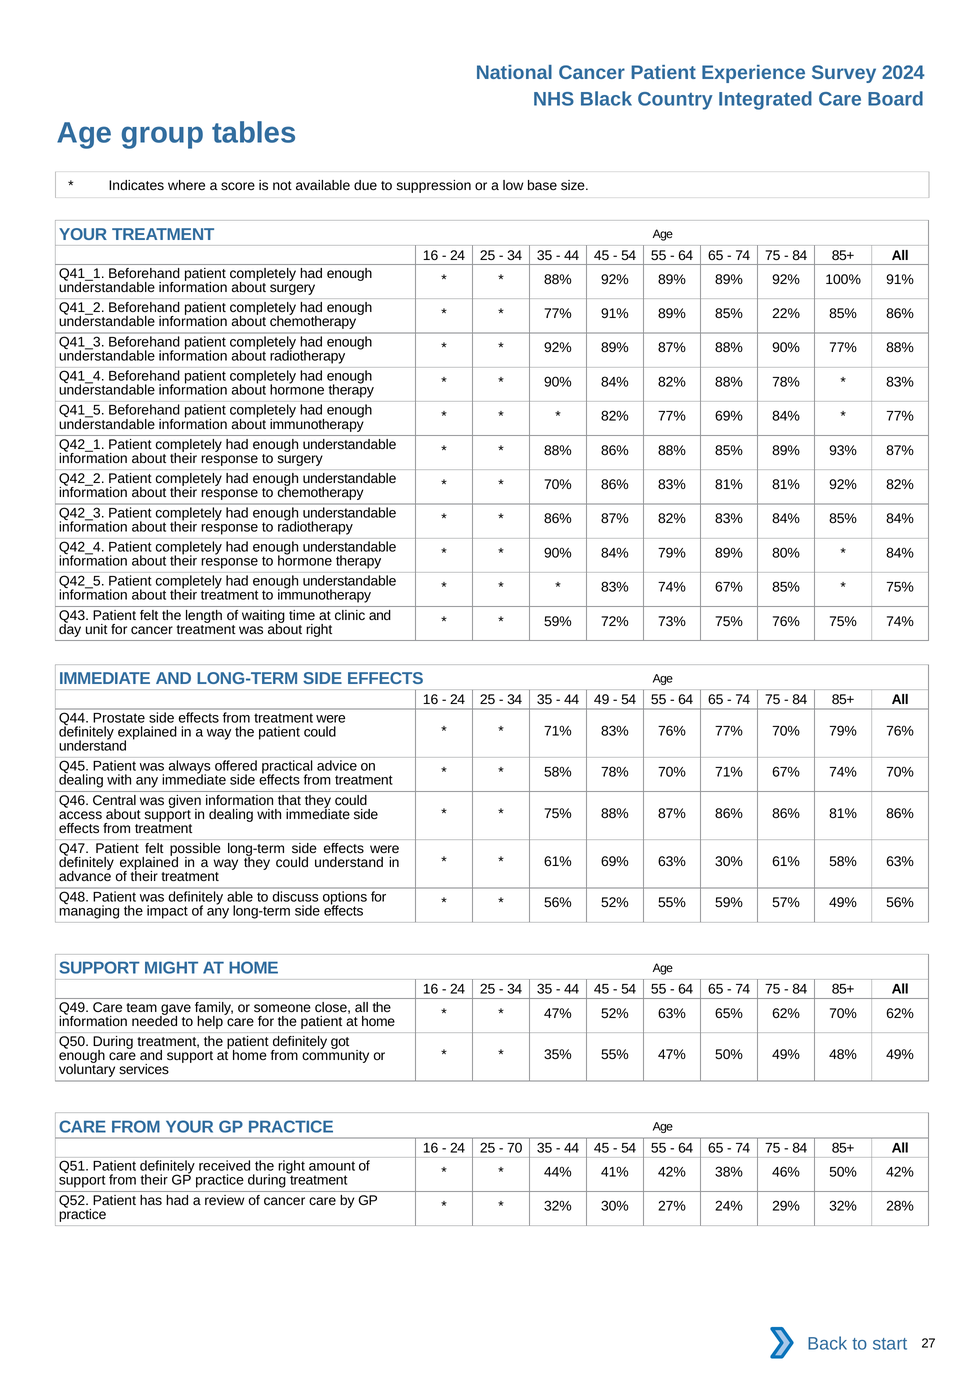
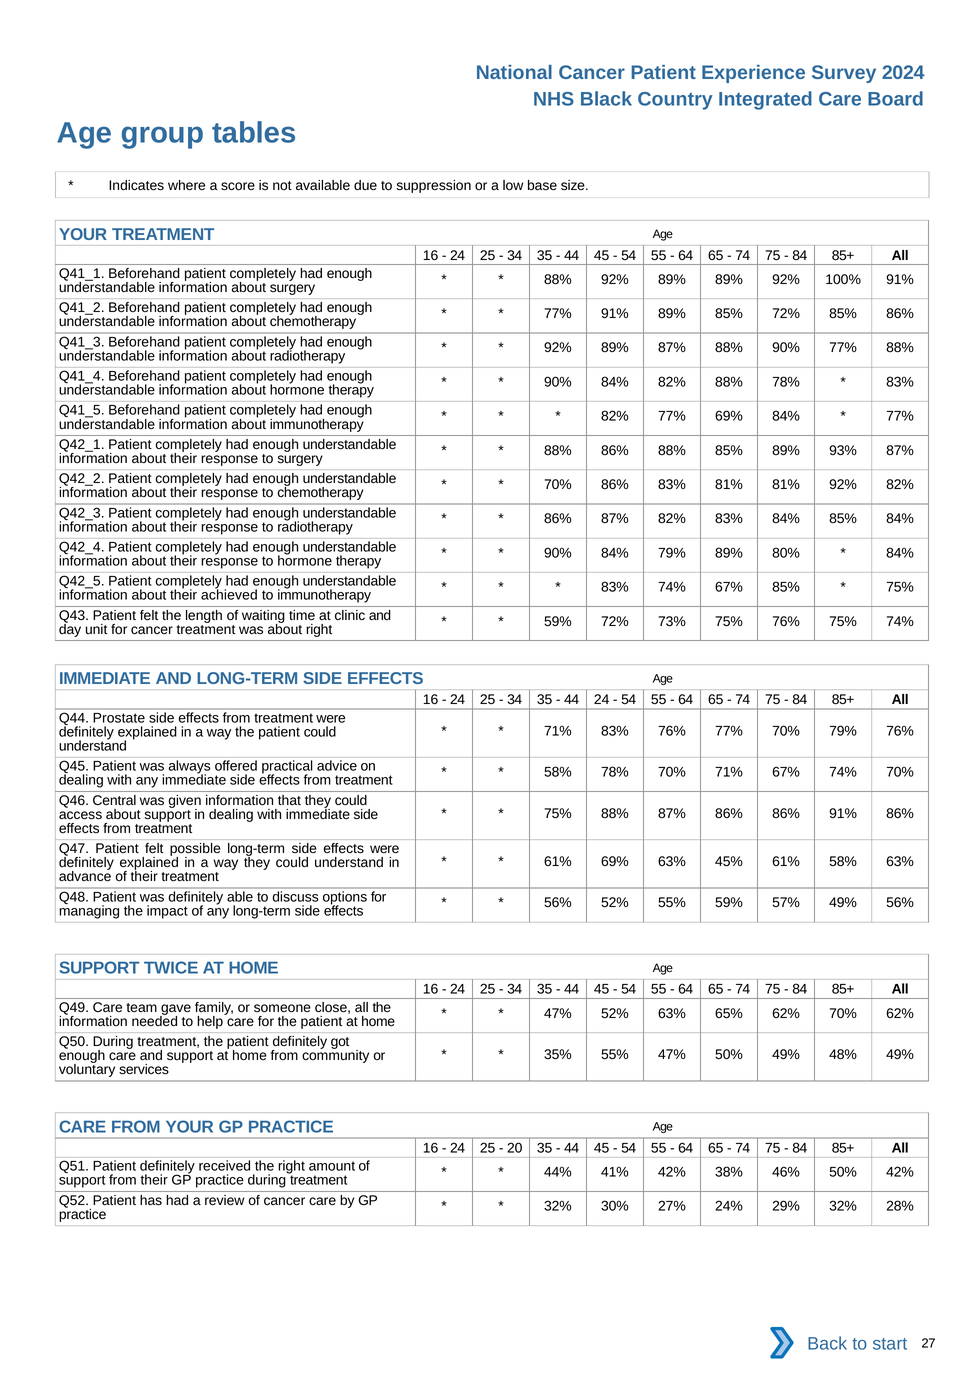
85% 22%: 22% -> 72%
about their treatment: treatment -> achieved
44 49: 49 -> 24
86% 81%: 81% -> 91%
63% 30%: 30% -> 45%
MIGHT: MIGHT -> TWICE
70: 70 -> 20
